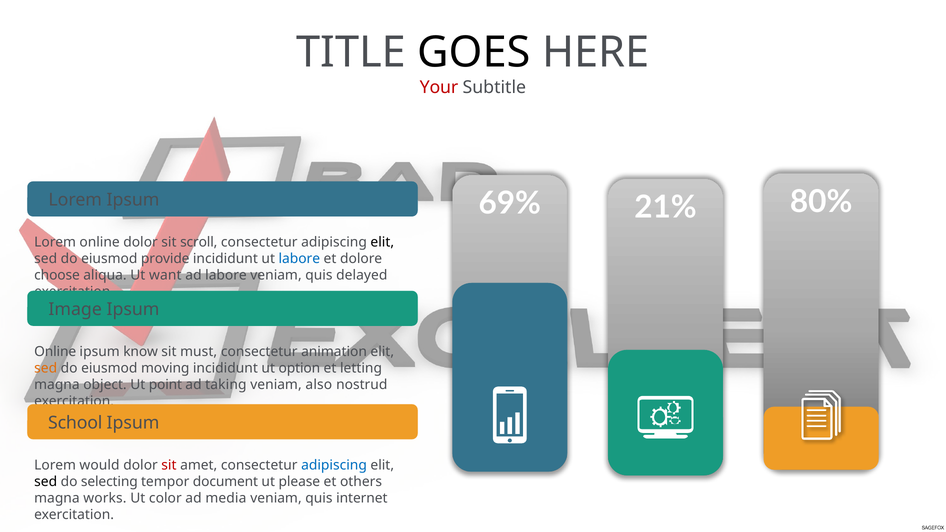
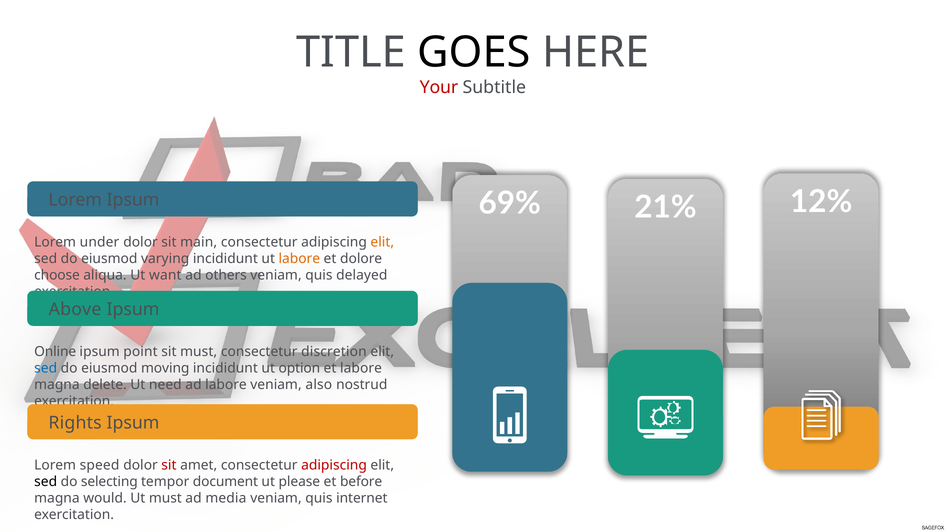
80%: 80% -> 12%
Lorem online: online -> under
scroll: scroll -> main
elit at (382, 242) colour: black -> orange
provide: provide -> varying
labore at (299, 259) colour: blue -> orange
ad labore: labore -> others
Image: Image -> Above
know: know -> point
animation: animation -> discretion
sed at (46, 368) colour: orange -> blue
et letting: letting -> labore
object: object -> delete
point: point -> need
ad taking: taking -> labore
School: School -> Rights
would: would -> speed
adipiscing at (334, 465) colour: blue -> red
others: others -> before
works: works -> would
Ut color: color -> must
